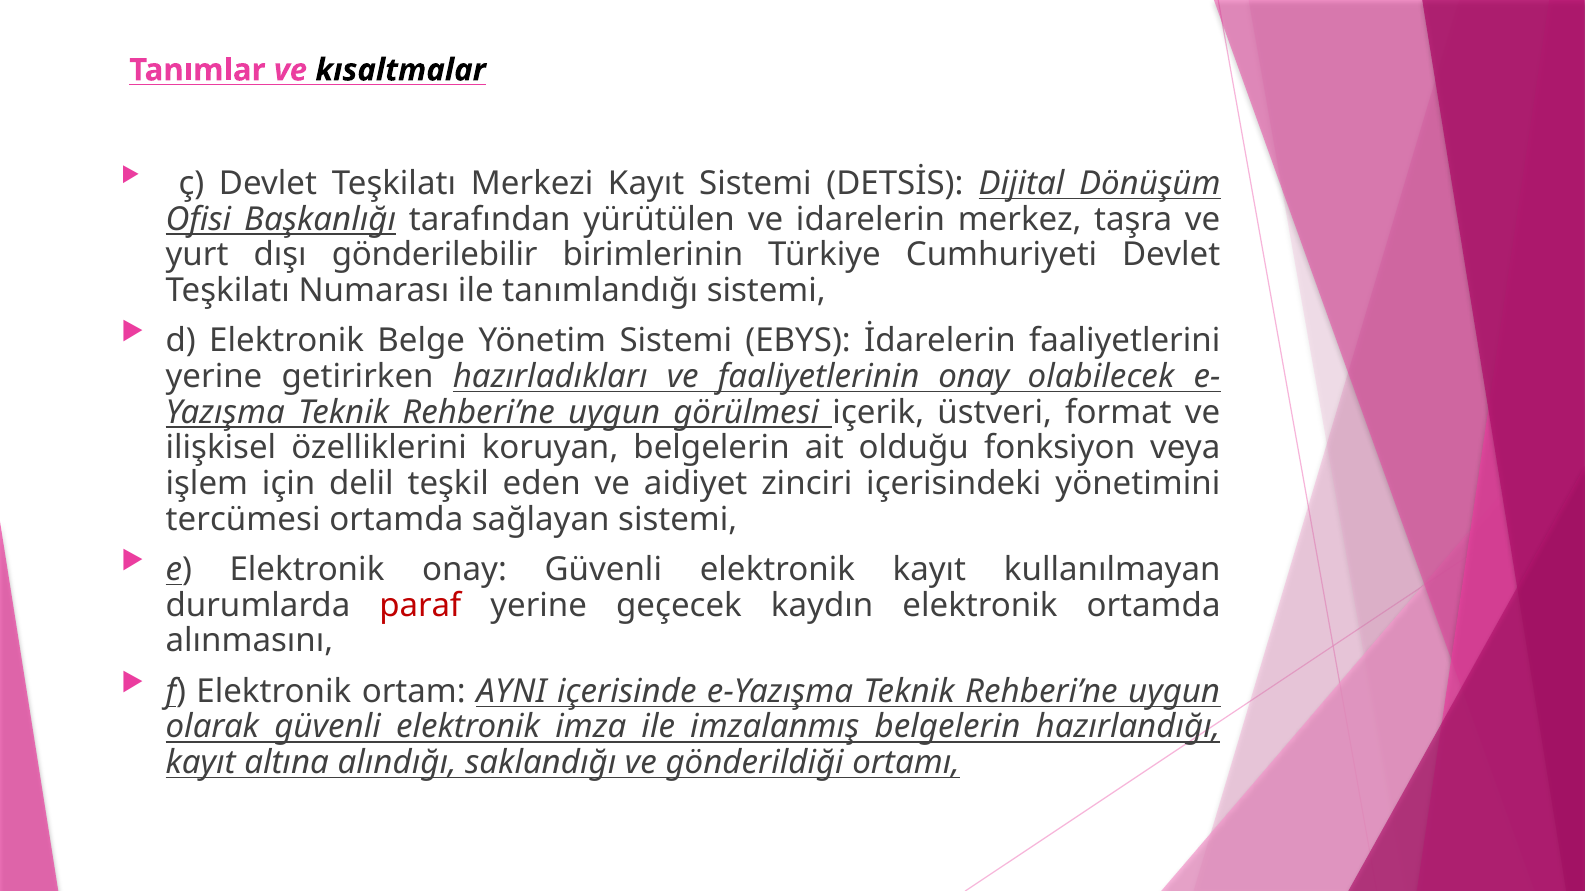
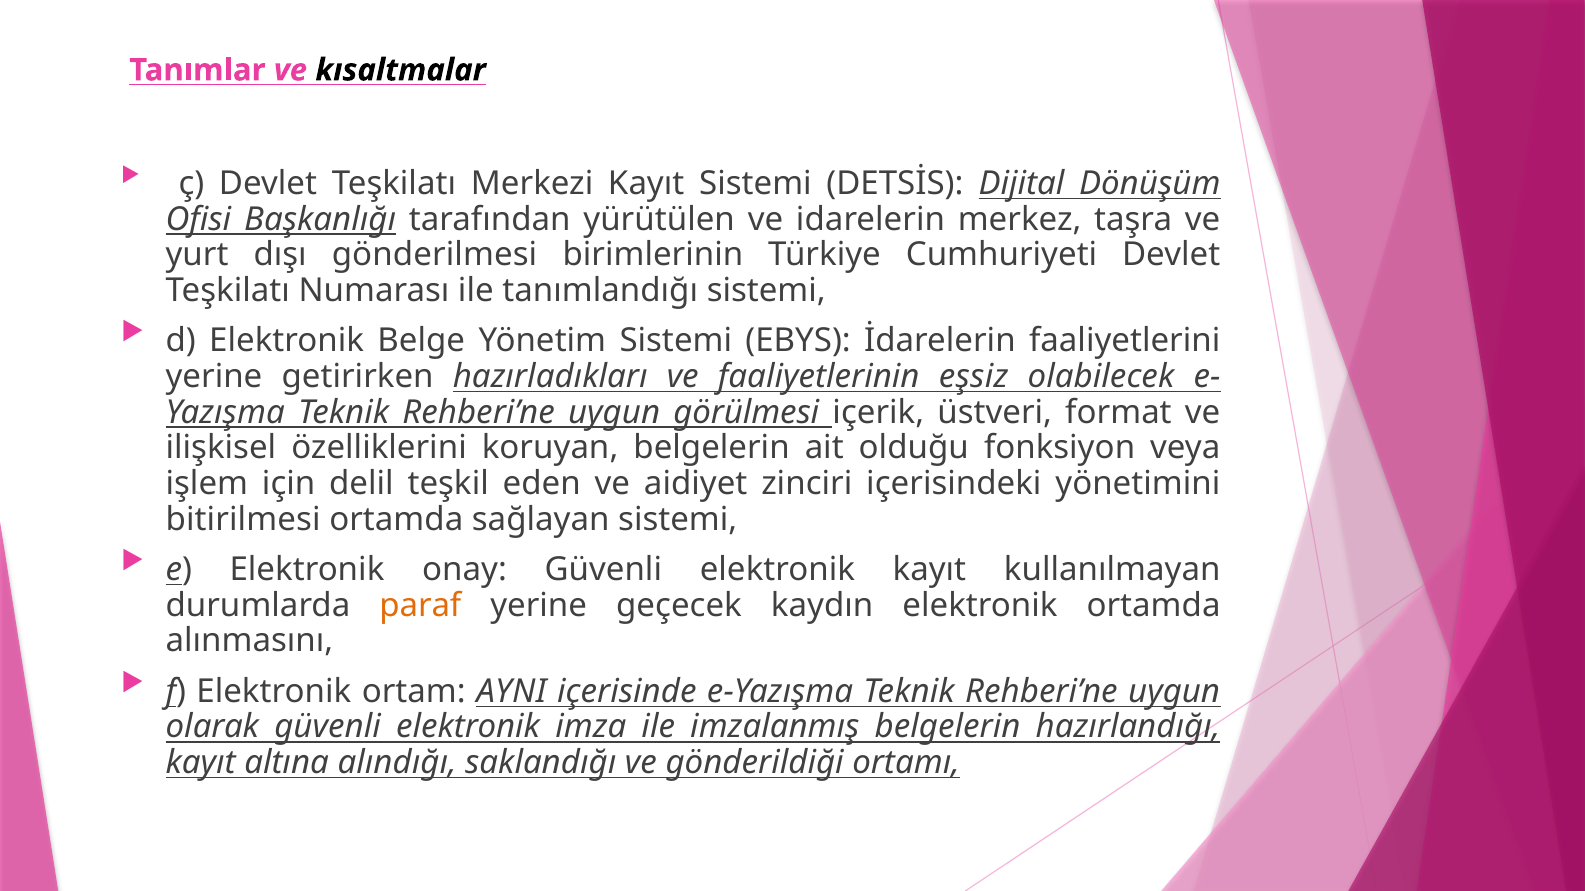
gönderilebilir: gönderilebilir -> gönderilmesi
faaliyetlerinin onay: onay -> eşsiz
tercümesi: tercümesi -> bitirilmesi
paraf colour: red -> orange
